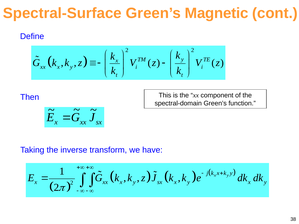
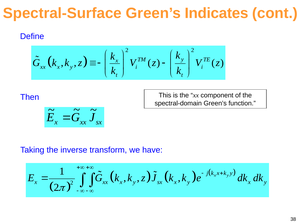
Magnetic: Magnetic -> Indicates
